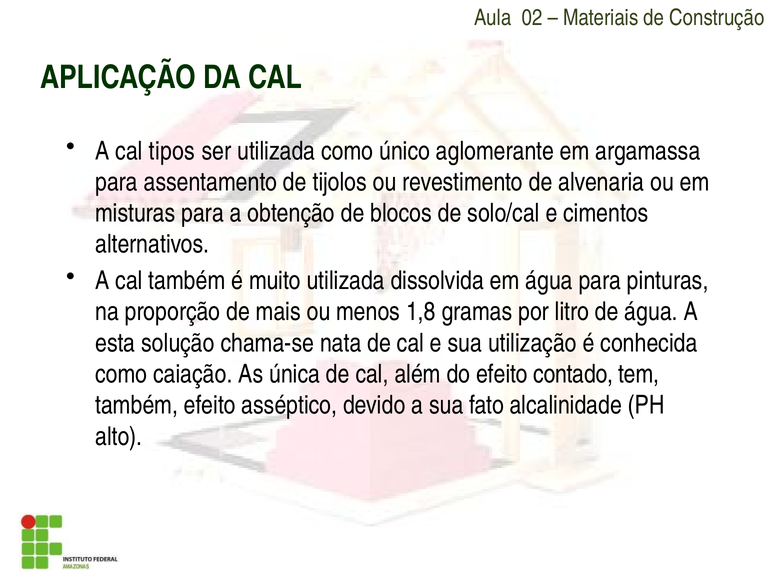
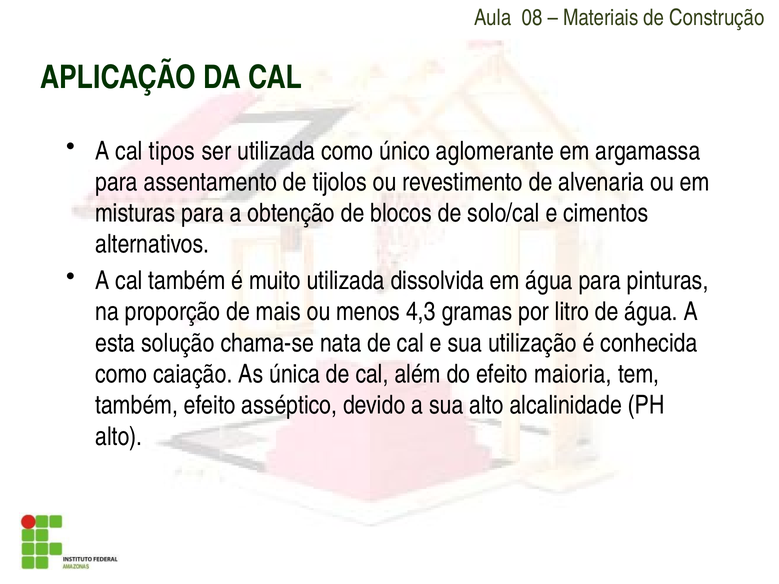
02: 02 -> 08
1,8: 1,8 -> 4,3
contado: contado -> maioria
sua fato: fato -> alto
